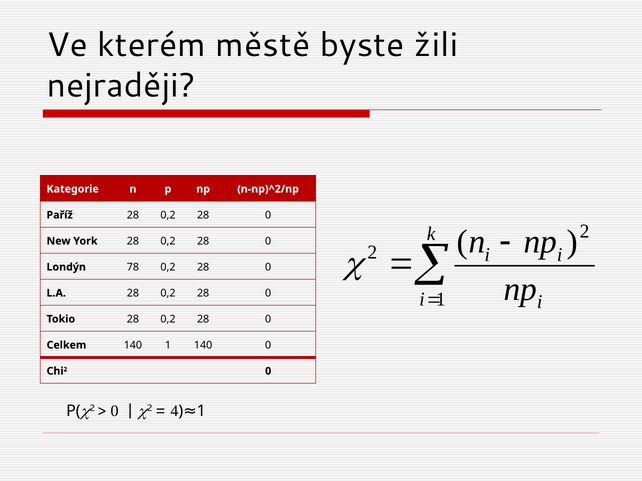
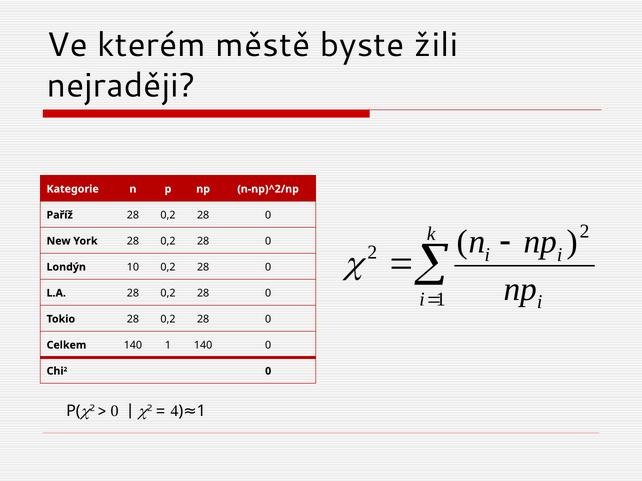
78: 78 -> 10
